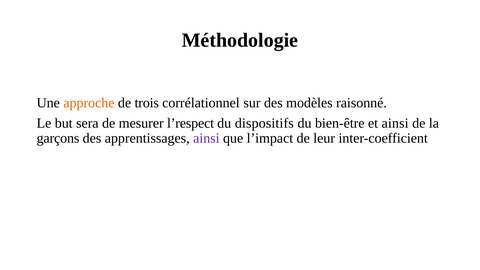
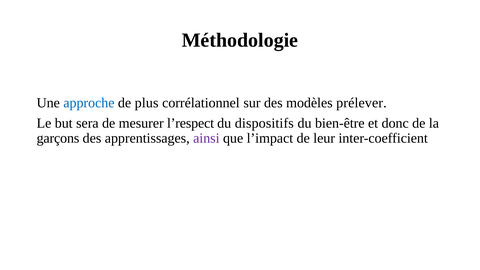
approche colour: orange -> blue
trois: trois -> plus
raisonné: raisonné -> prélever
et ainsi: ainsi -> donc
